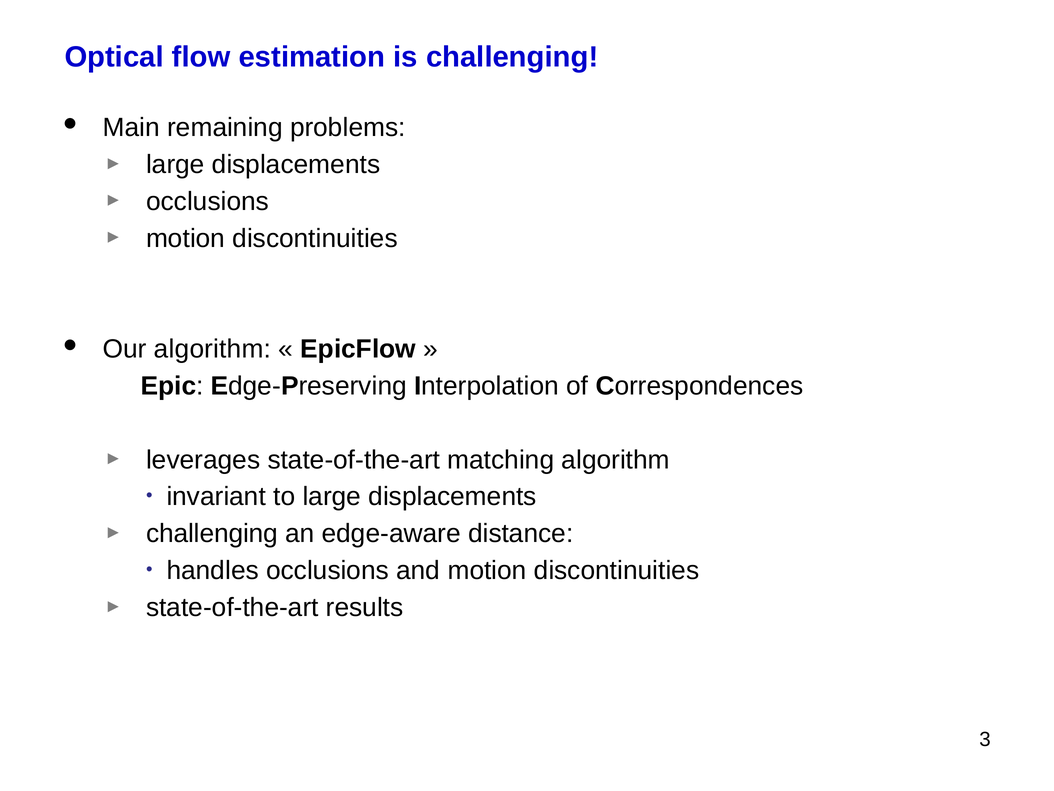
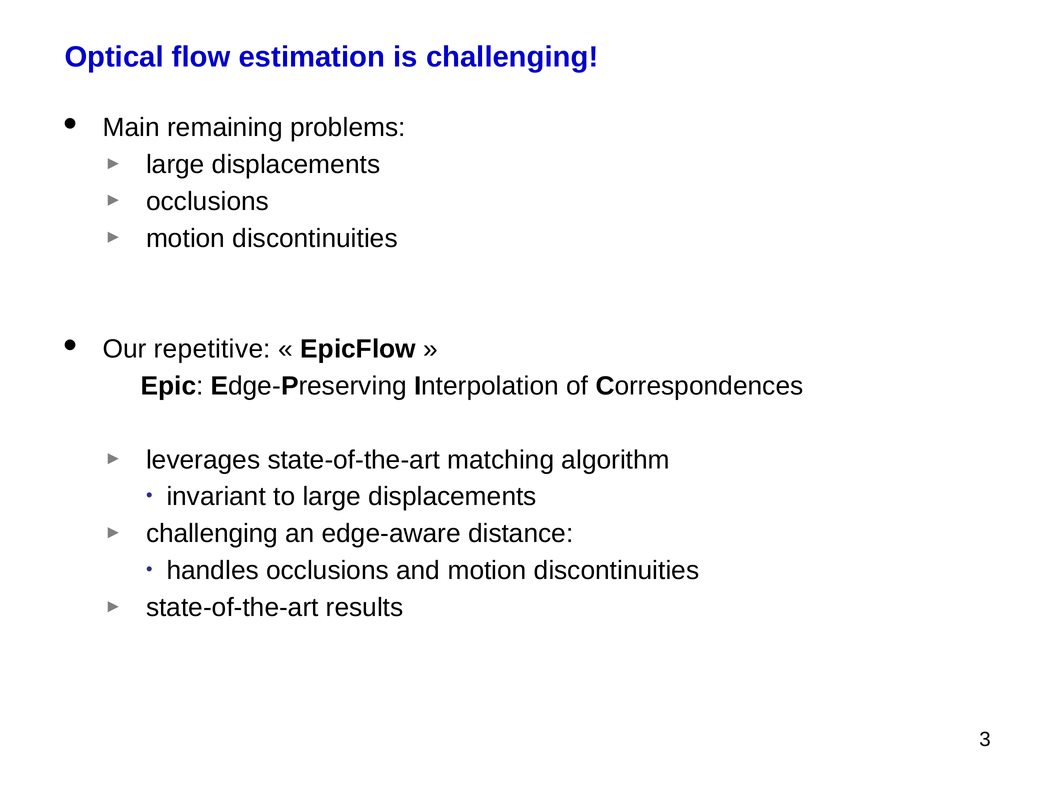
Our algorithm: algorithm -> repetitive
